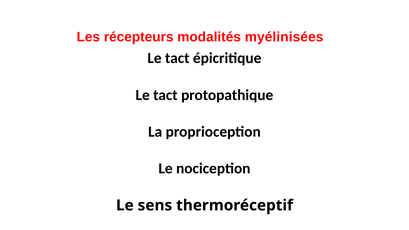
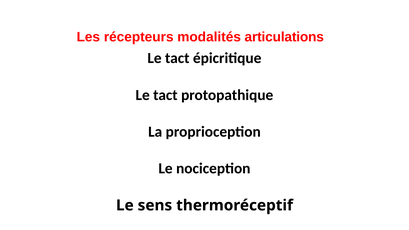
myélinisées: myélinisées -> articulations
